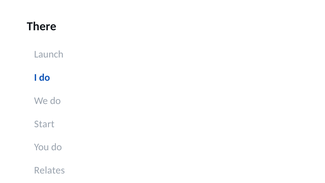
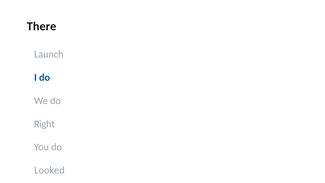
Start: Start -> Right
Relates: Relates -> Looked
